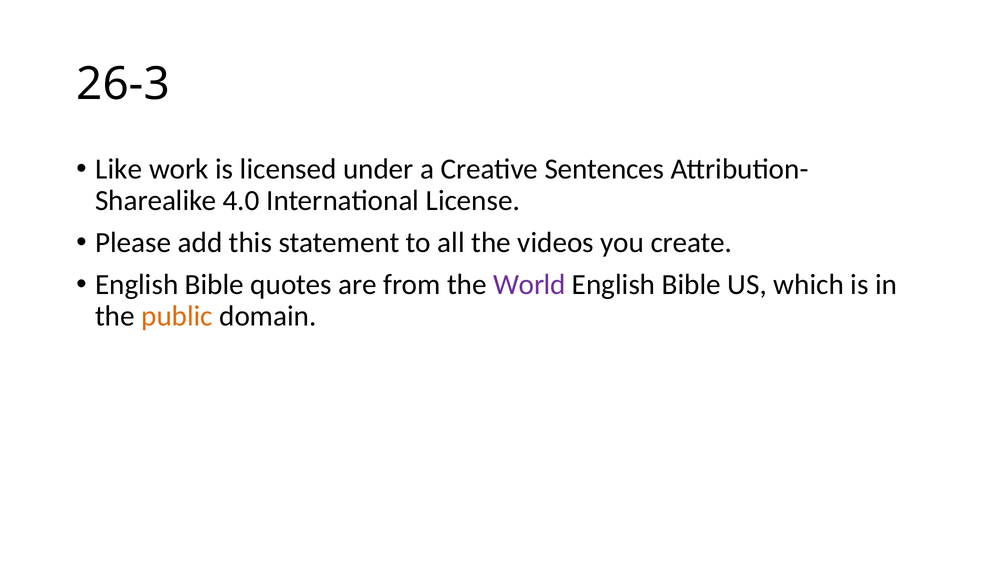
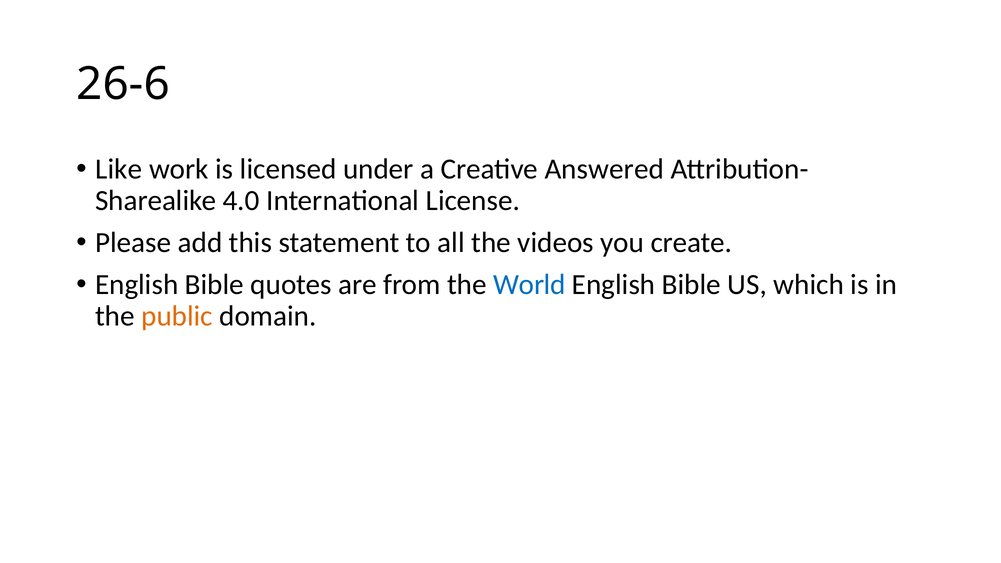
26-3: 26-3 -> 26-6
Sentences: Sentences -> Answered
World colour: purple -> blue
